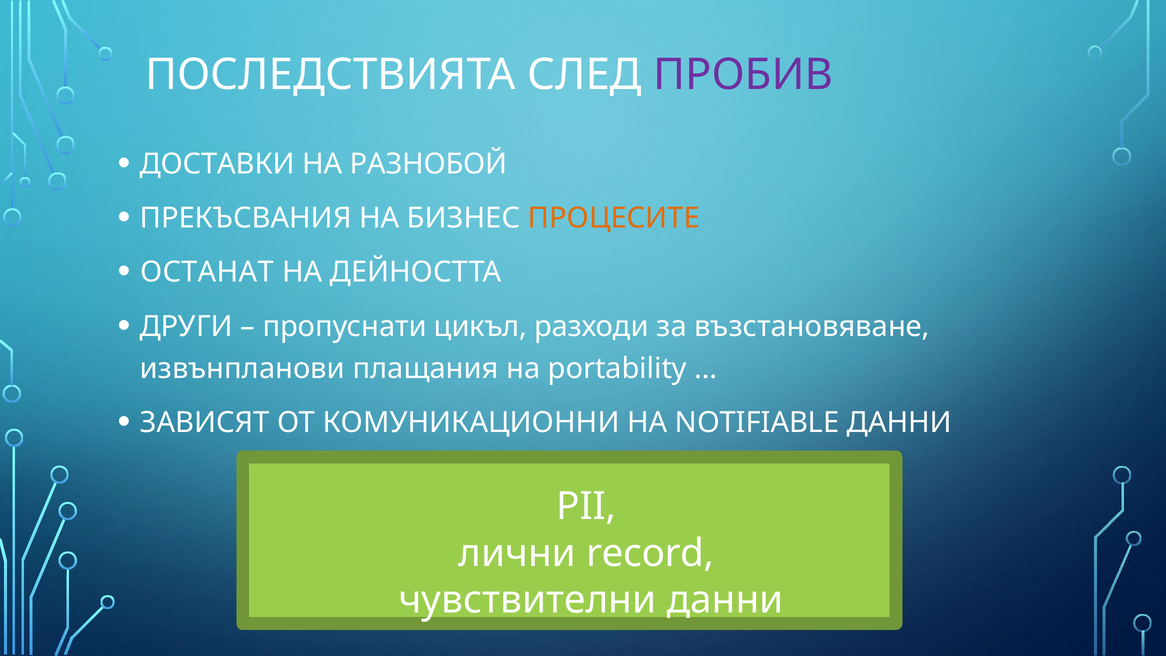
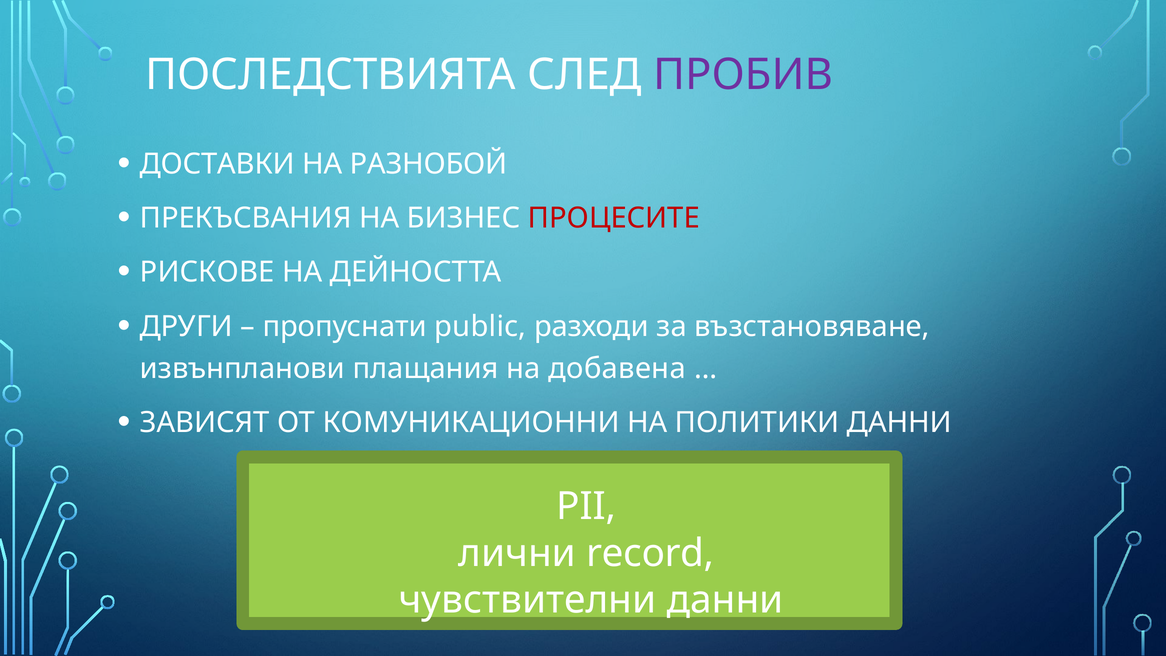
ПРОЦЕСИТЕ colour: orange -> red
ОСТАНАТ: ОСТАНАТ -> РИСКОВЕ
цикъл: цикъл -> public
portability: portability -> добавена
NOTIFIABLE: NOTIFIABLE -> ПОЛИТИКИ
